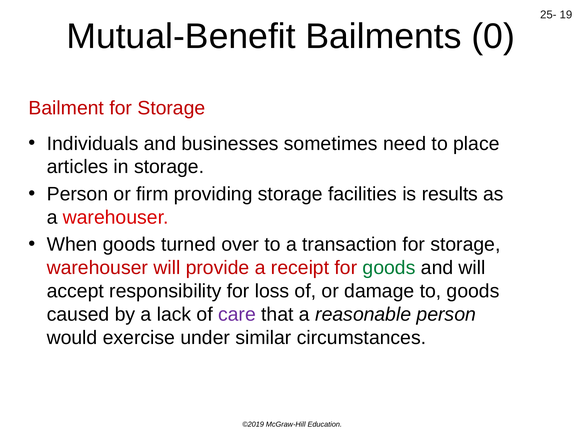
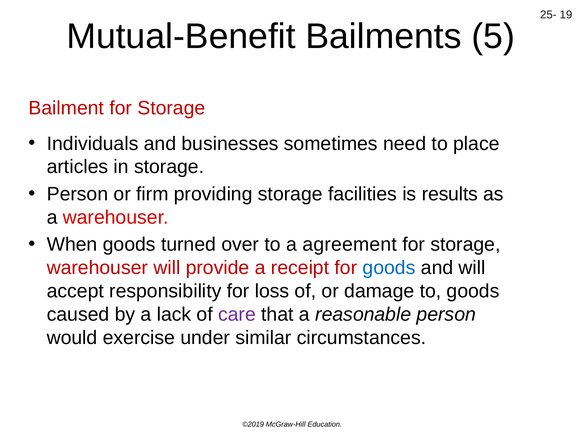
0: 0 -> 5
transaction: transaction -> agreement
goods at (389, 268) colour: green -> blue
